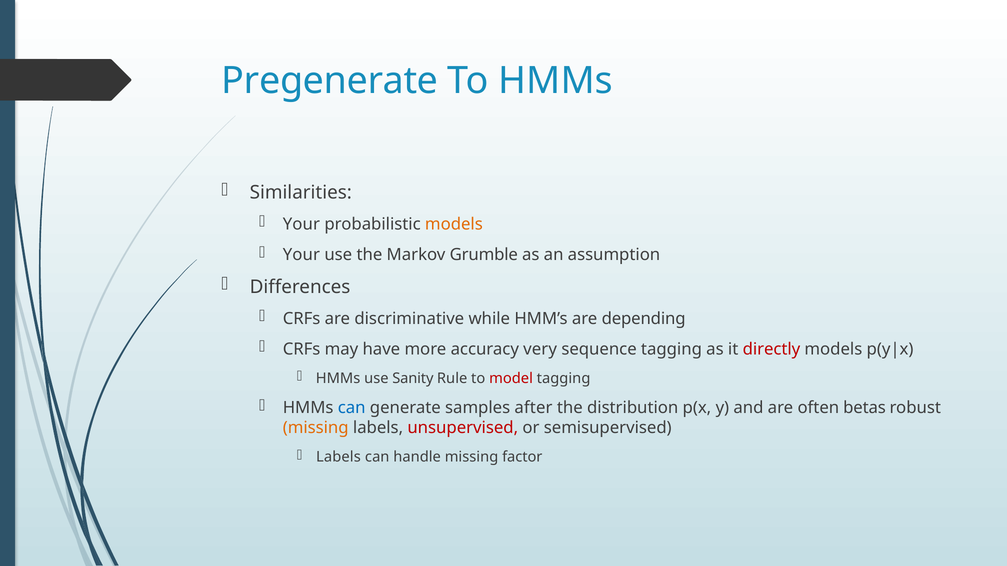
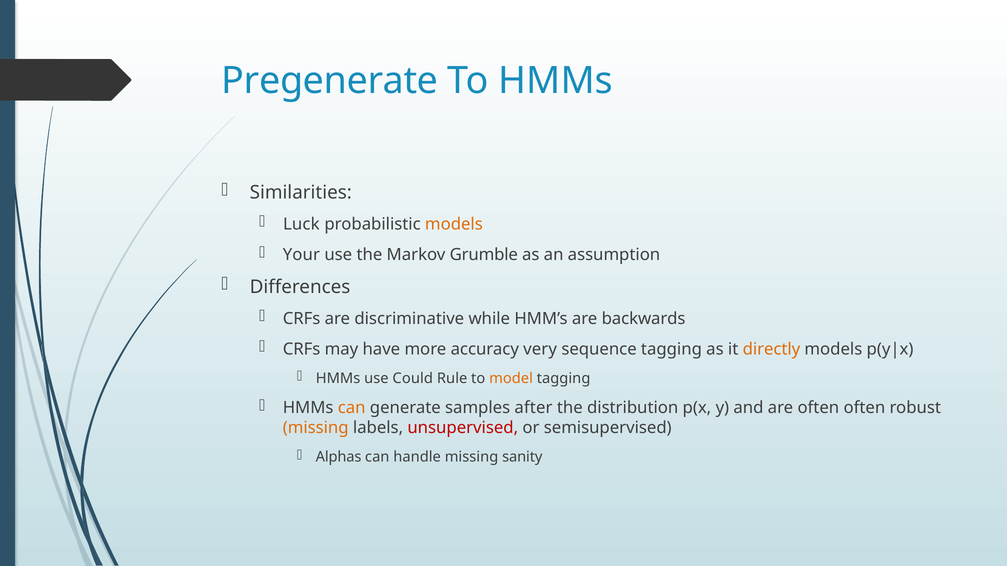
Your at (301, 224): Your -> Luck
depending: depending -> backwards
directly colour: red -> orange
Sanity: Sanity -> Could
model colour: red -> orange
can at (352, 408) colour: blue -> orange
often betas: betas -> often
Labels at (338, 457): Labels -> Alphas
factor: factor -> sanity
